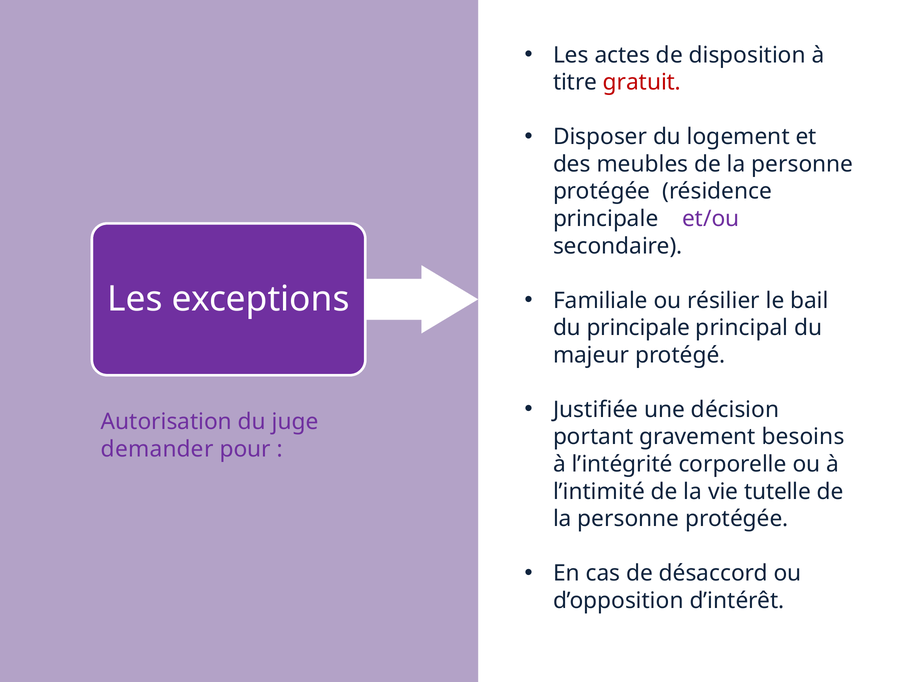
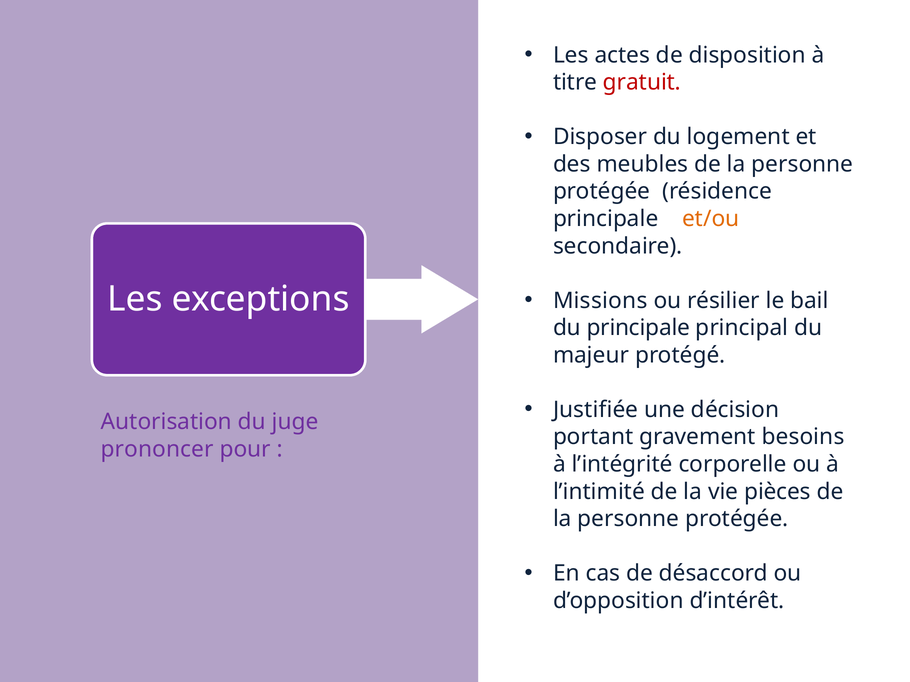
et/ou colour: purple -> orange
Familiale: Familiale -> Missions
demander: demander -> prononcer
tutelle: tutelle -> pièces
